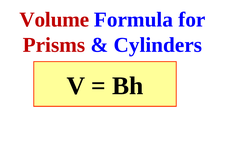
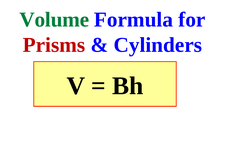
Volume colour: red -> green
